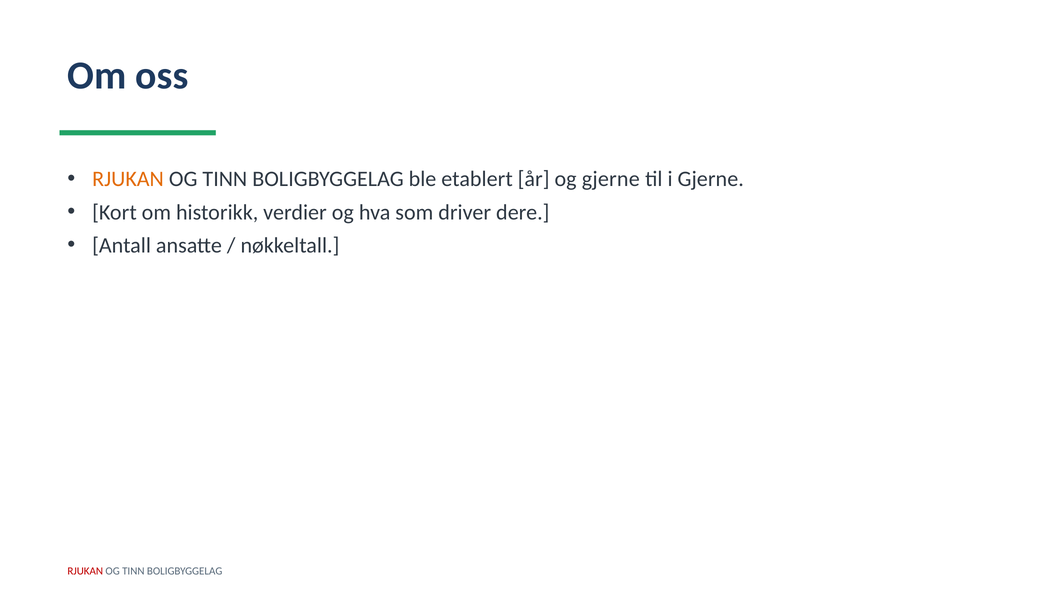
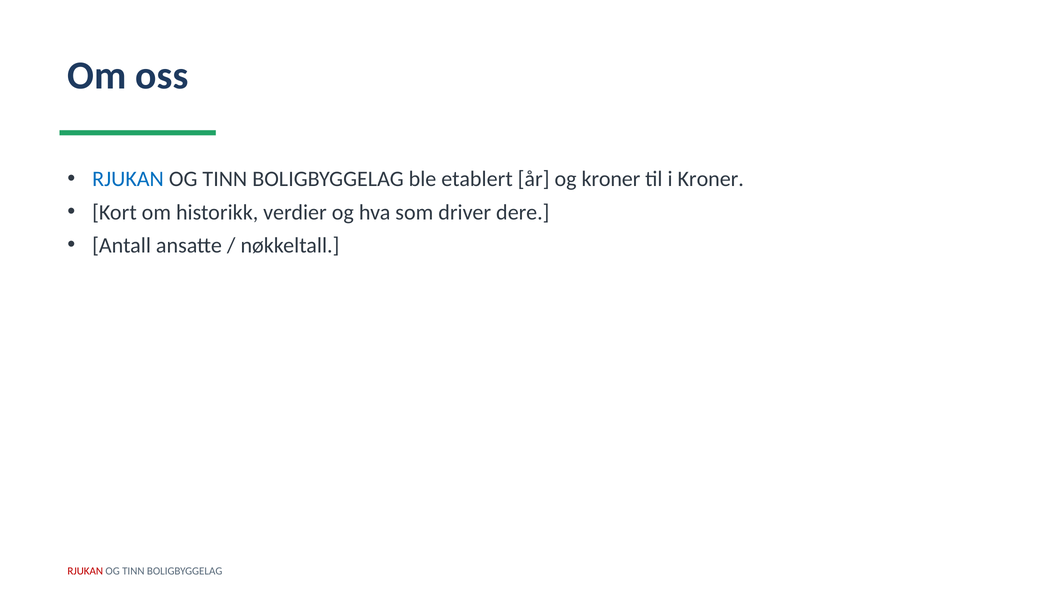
RJUKAN at (128, 179) colour: orange -> blue
og gjerne: gjerne -> kroner
i Gjerne: Gjerne -> Kroner
